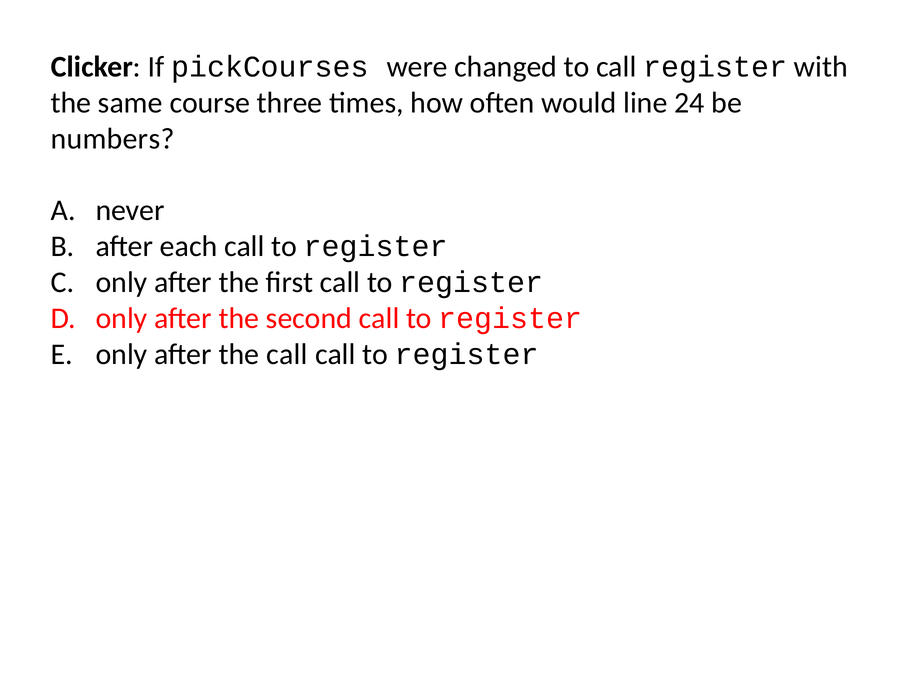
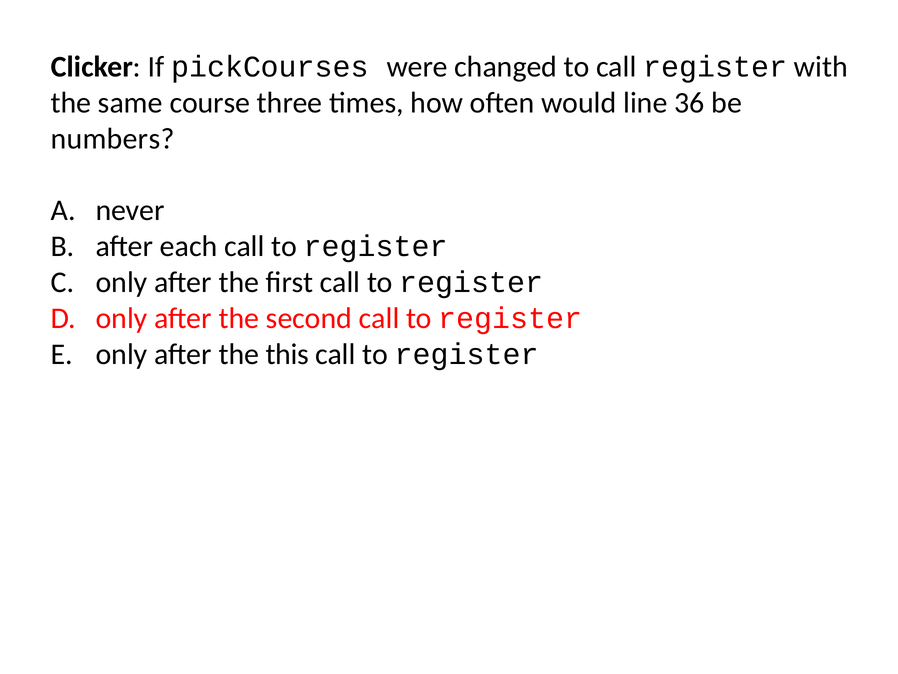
24: 24 -> 36
the call: call -> this
